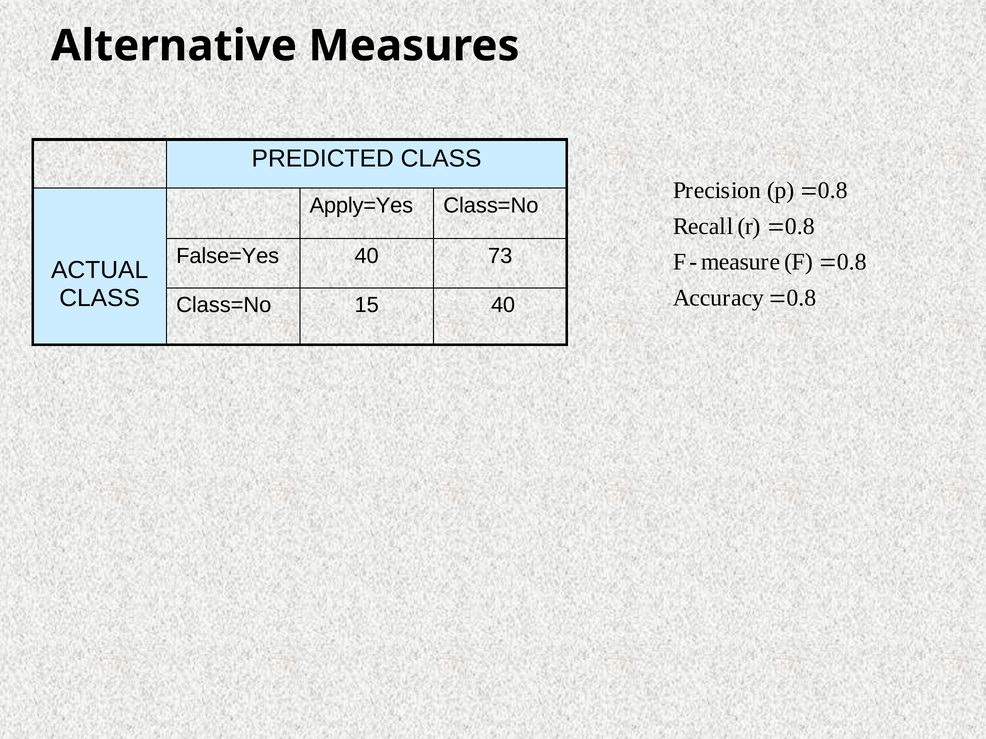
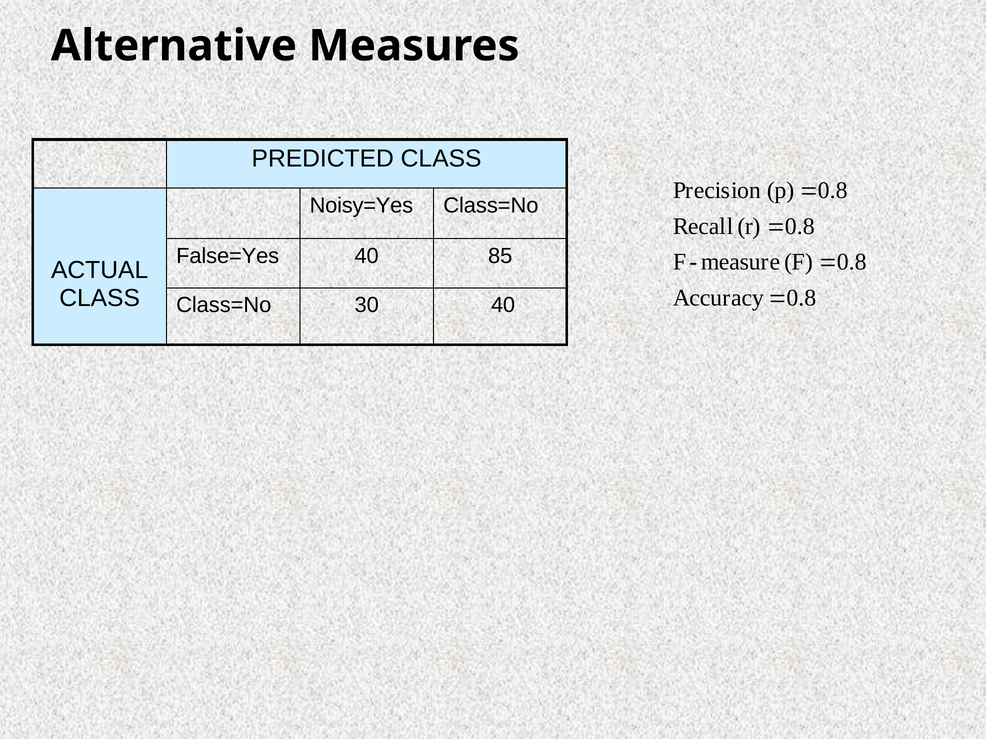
Apply=Yes: Apply=Yes -> Noisy=Yes
73: 73 -> 85
15: 15 -> 30
